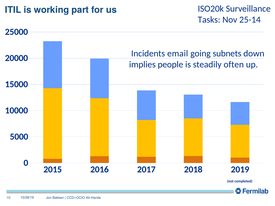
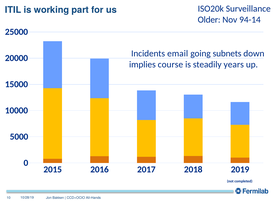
Tasks: Tasks -> Older
25-14: 25-14 -> 94-14
people: people -> course
often: often -> years
